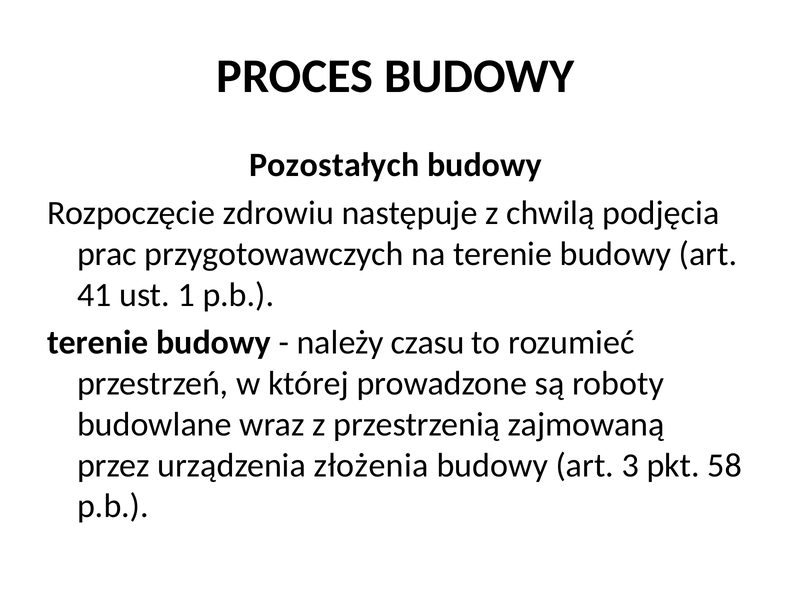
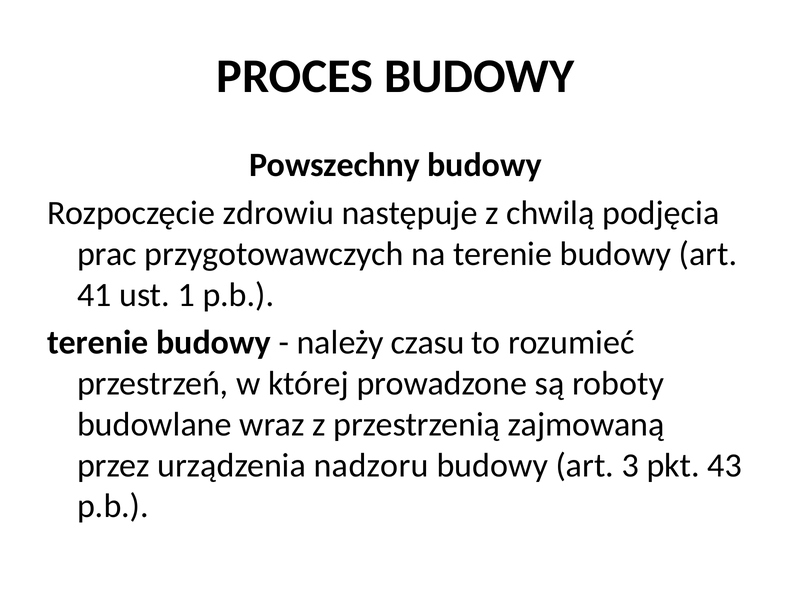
Pozostałych: Pozostałych -> Powszechny
złożenia: złożenia -> nadzoru
58: 58 -> 43
